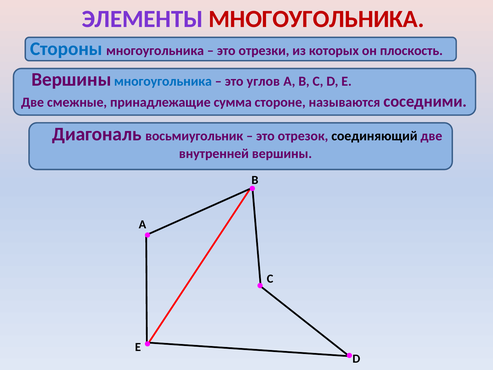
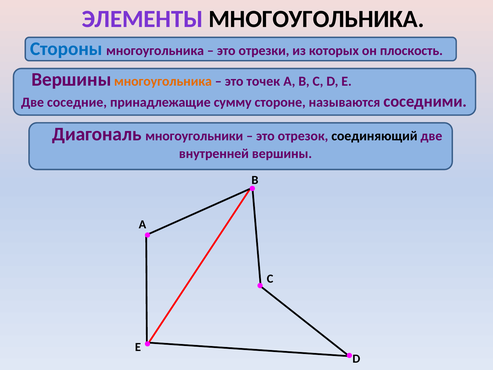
МНОГОУГОЛЬНИКА at (316, 19) colour: red -> black
многоугольника at (163, 81) colour: blue -> orange
углов: углов -> точек
смежные: смежные -> соседние
сумма: сумма -> сумму
восьмиугольник: восьмиугольник -> многоугольники
